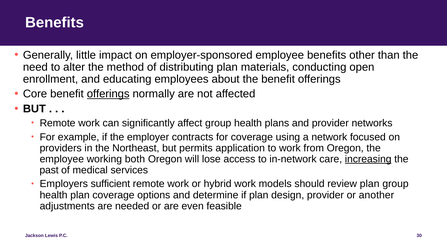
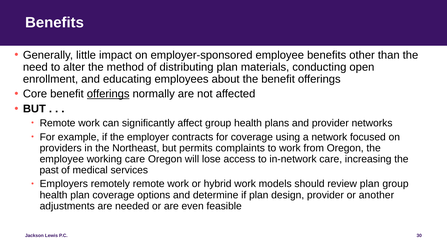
application: application -> complaints
working both: both -> care
increasing underline: present -> none
sufficient: sufficient -> remotely
